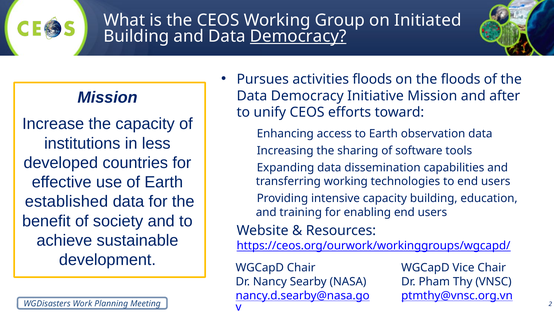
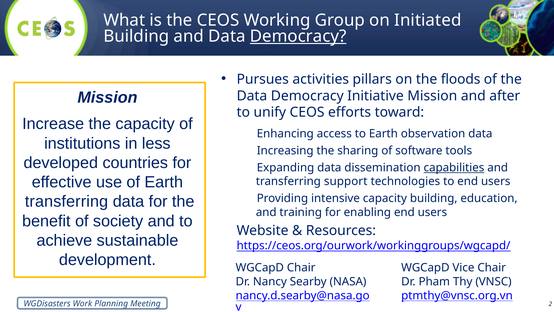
activities floods: floods -> pillars
capabilities underline: none -> present
transferring working: working -> support
established at (66, 201): established -> transferring
